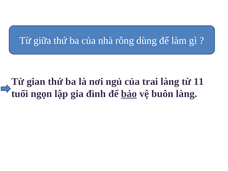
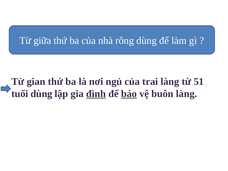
11: 11 -> 51
tuổi ngọn: ngọn -> dùng
đình underline: none -> present
